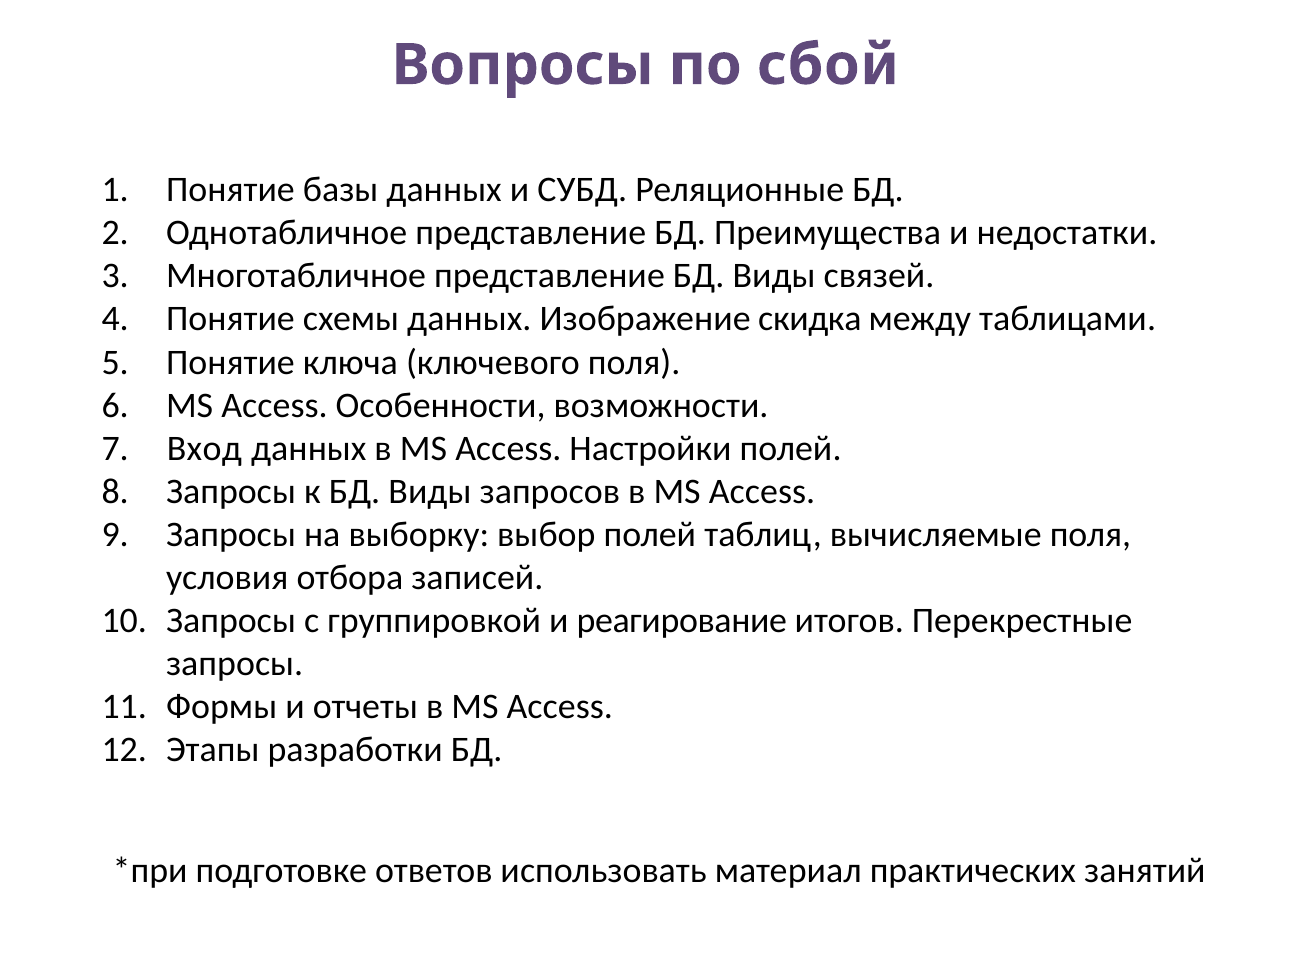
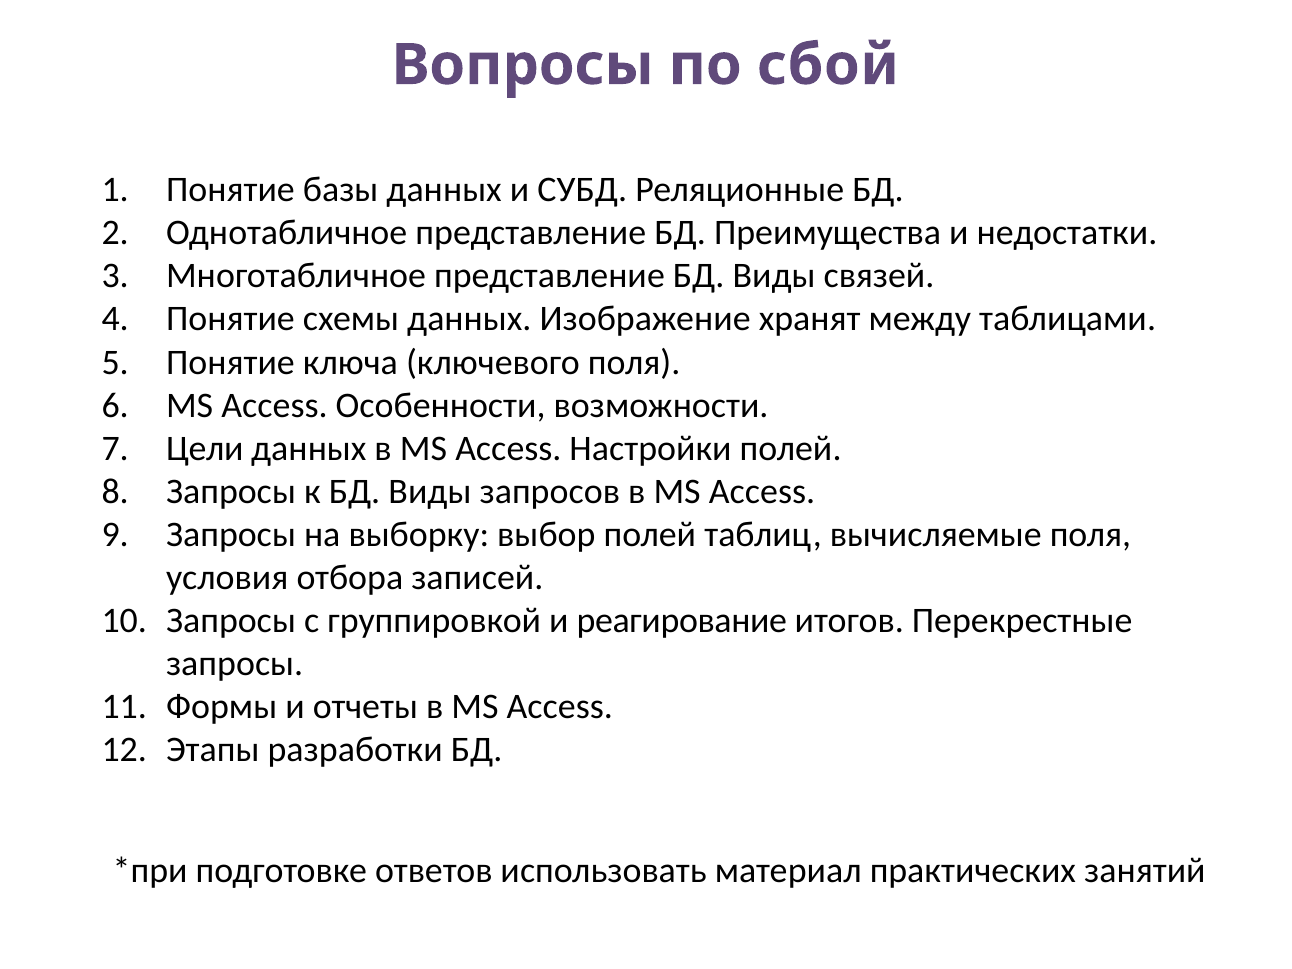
скидка: скидка -> хранят
Вход: Вход -> Цели
